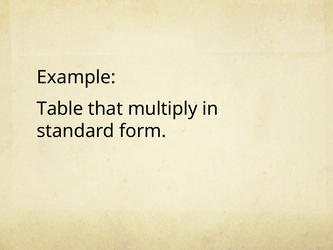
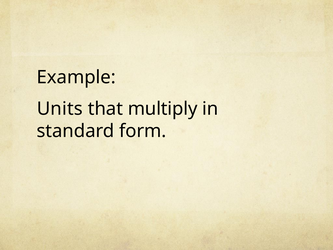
Table: Table -> Units
